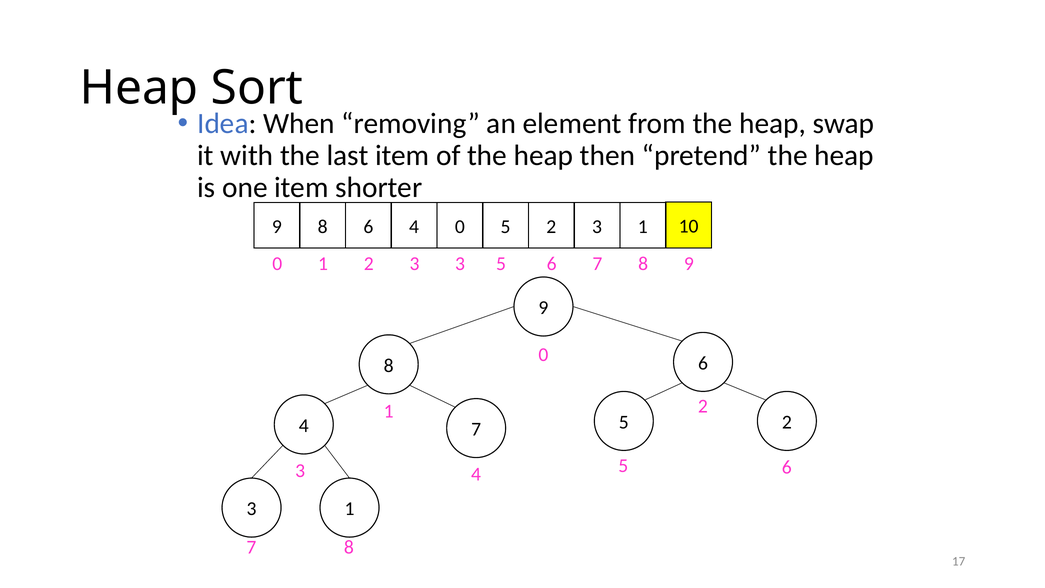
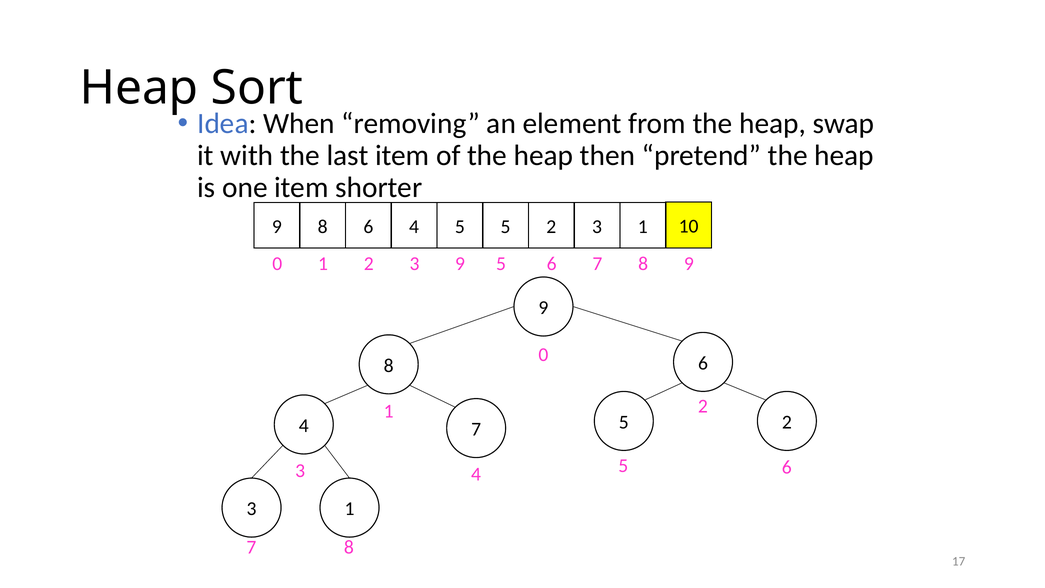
4 0: 0 -> 5
3 3: 3 -> 9
